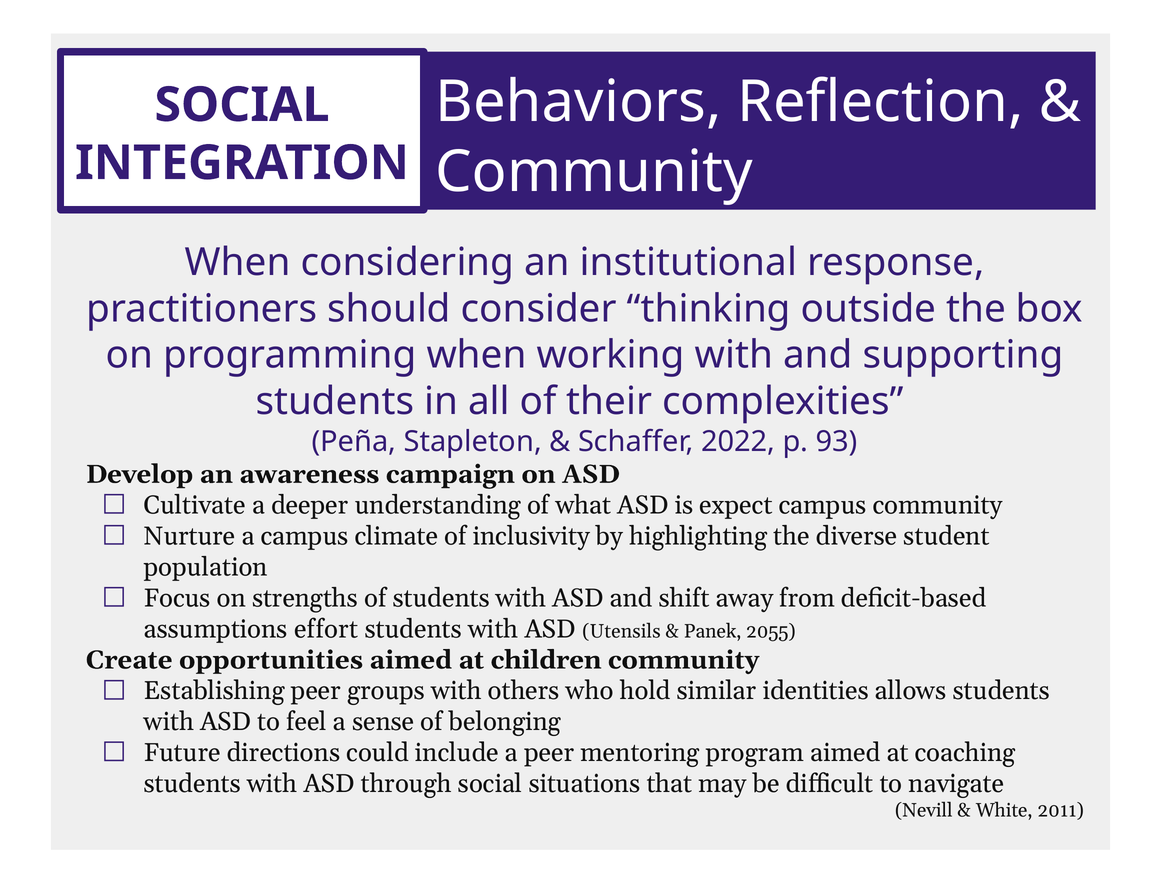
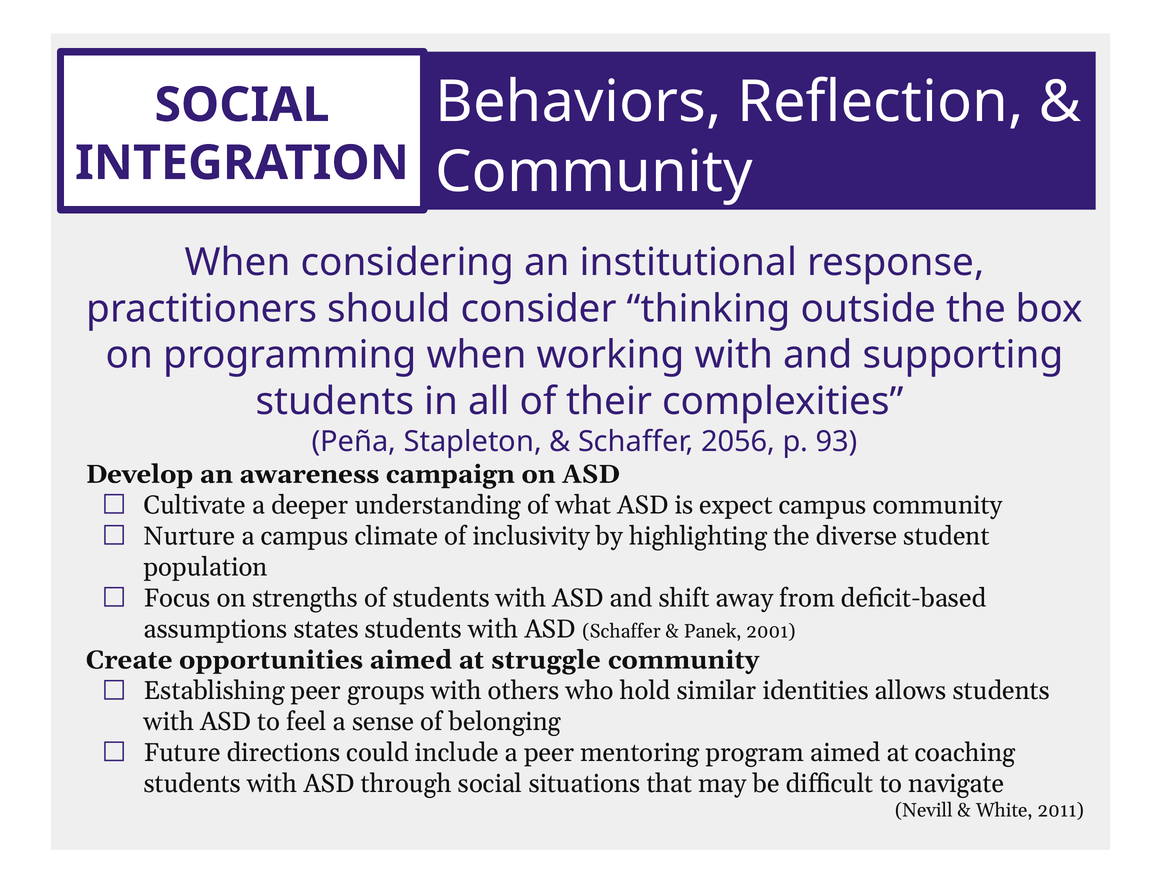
2022: 2022 -> 2056
effort: effort -> states
ASD Utensils: Utensils -> Schaffer
2055: 2055 -> 2001
children: children -> struggle
